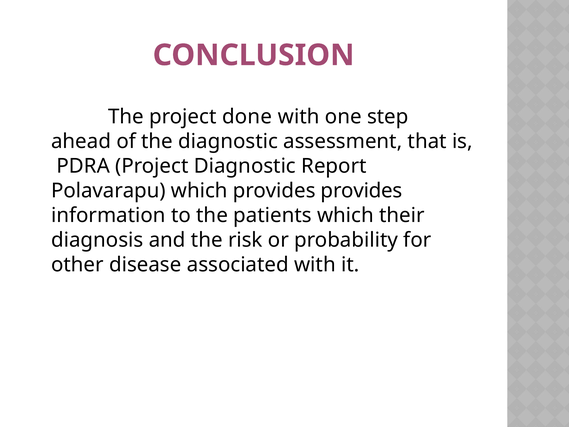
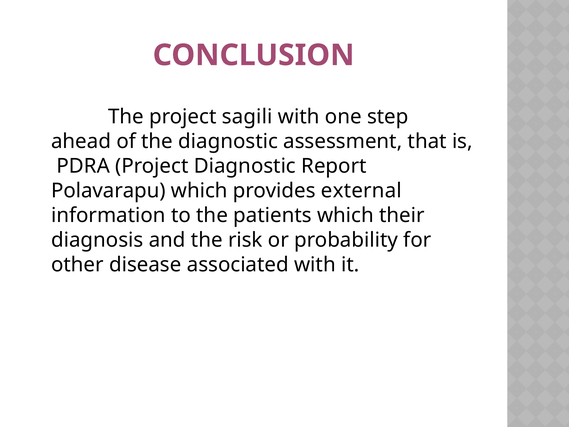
done: done -> sagili
provides provides: provides -> external
